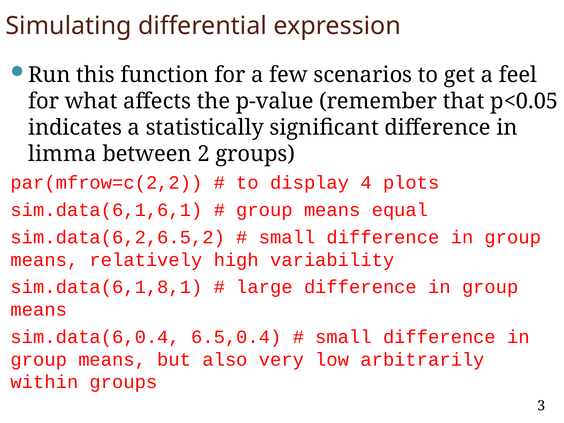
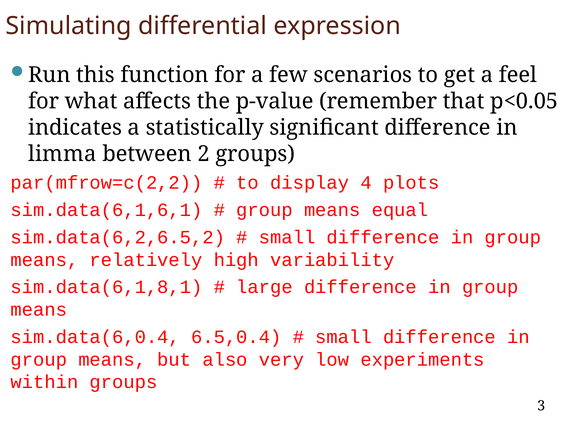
arbitrarily: arbitrarily -> experiments
